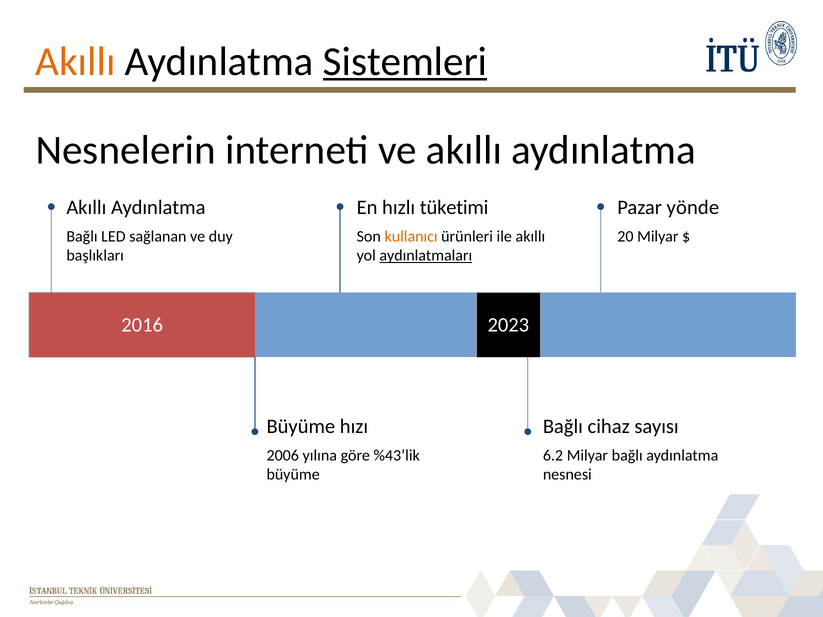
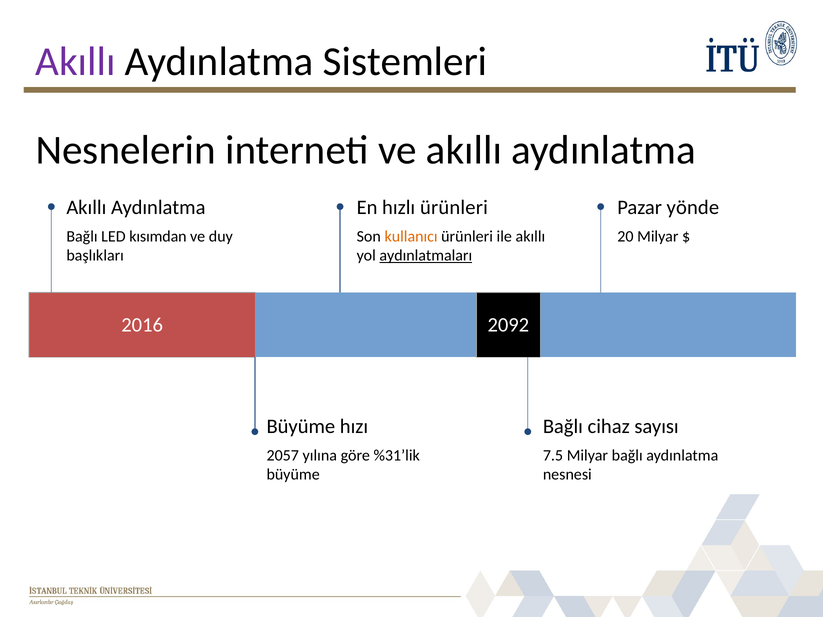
Akıllı at (75, 62) colour: orange -> purple
Sistemleri underline: present -> none
hızlı tüketimi: tüketimi -> ürünleri
sağlanan: sağlanan -> kısımdan
2023: 2023 -> 2092
2006: 2006 -> 2057
%43’lik: %43’lik -> %31’lik
6.2: 6.2 -> 7.5
